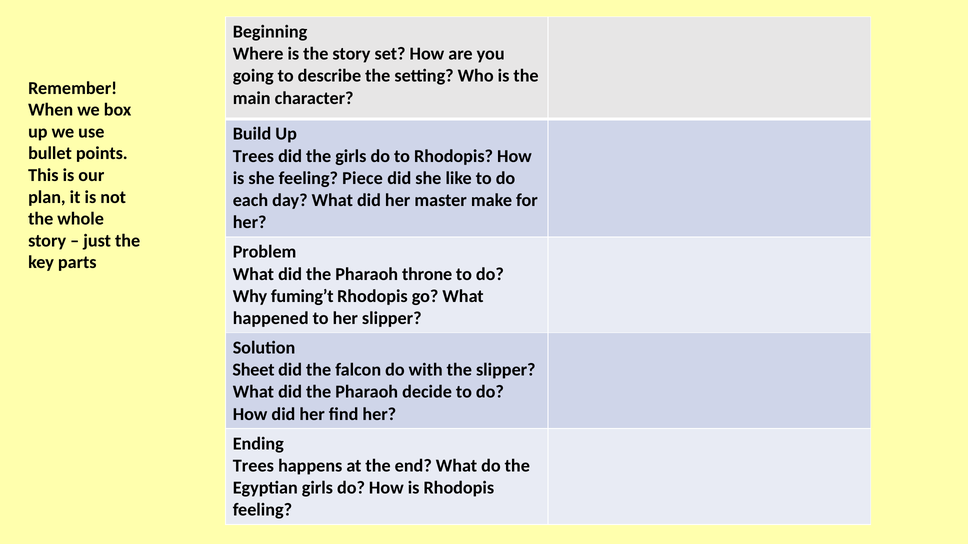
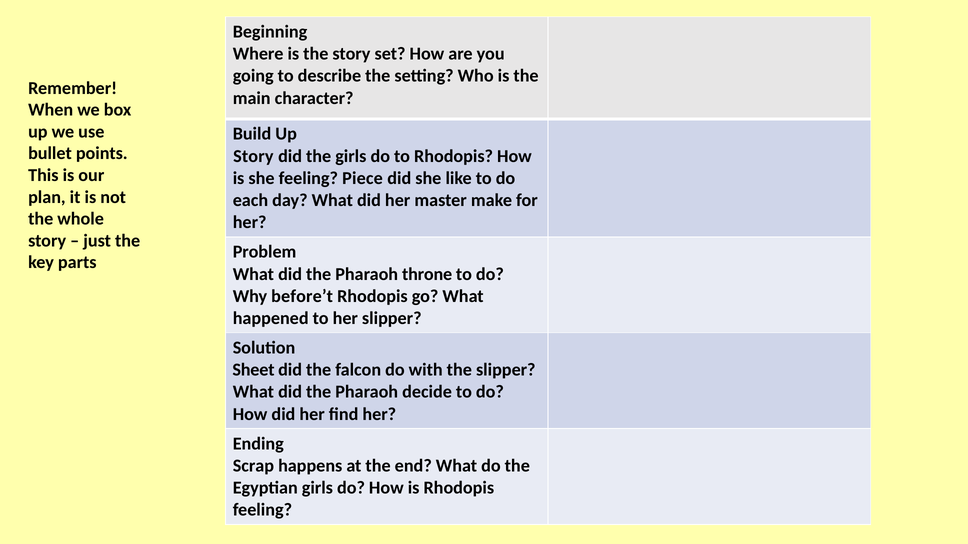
Trees at (253, 156): Trees -> Story
fuming’t: fuming’t -> before’t
Trees at (253, 466): Trees -> Scrap
